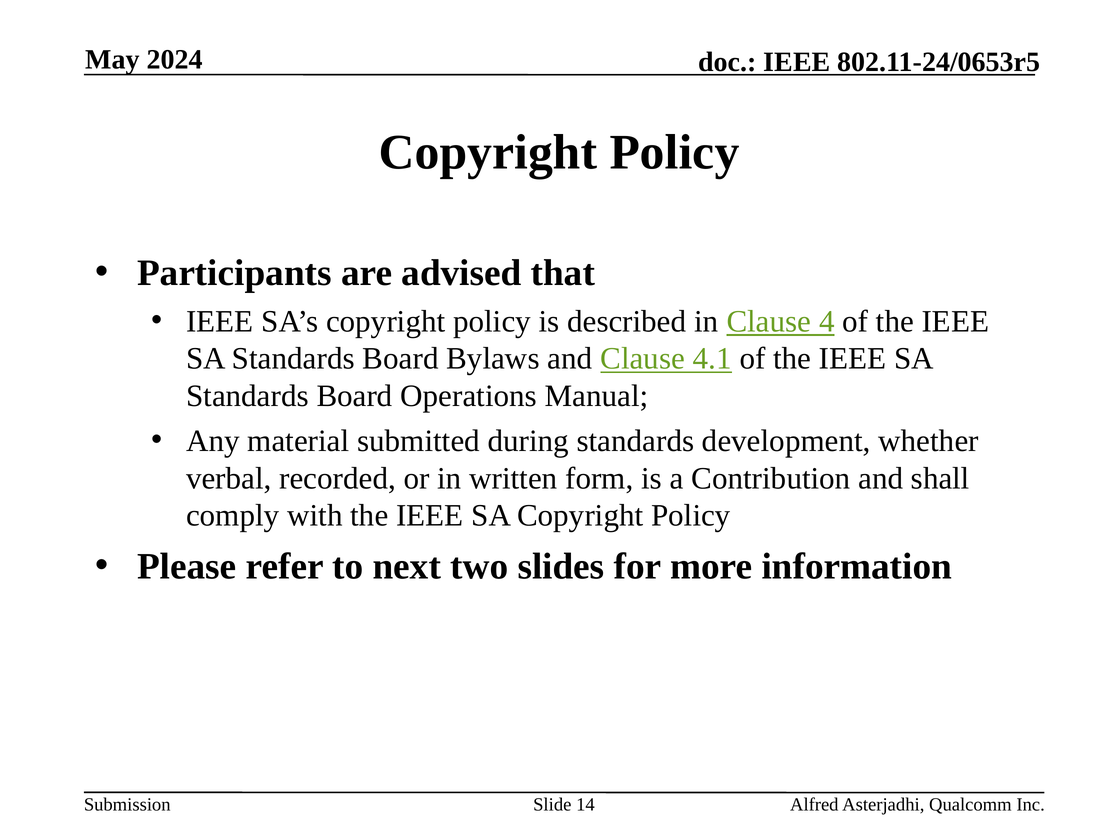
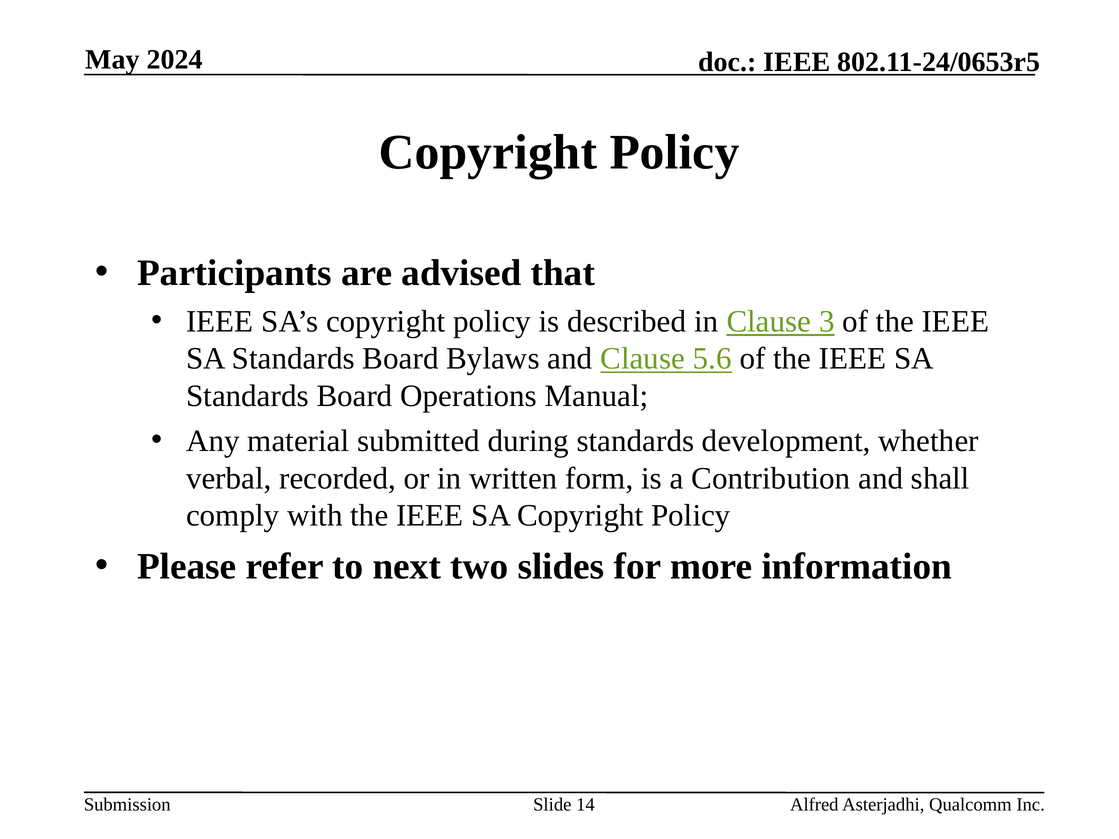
4: 4 -> 3
4.1: 4.1 -> 5.6
